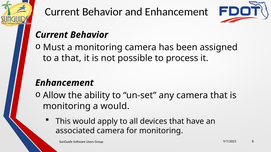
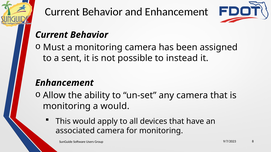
a that: that -> sent
process: process -> instead
